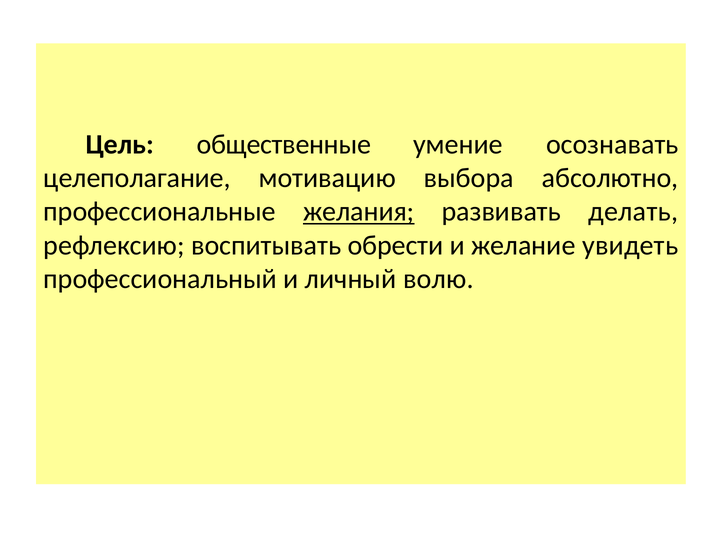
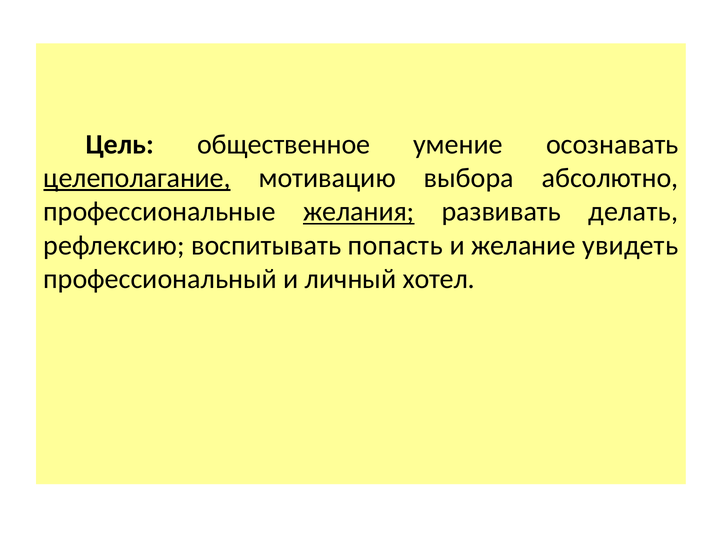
общественные: общественные -> общественное
целеполагание underline: none -> present
обрести: обрести -> попасть
волю: волю -> хотел
